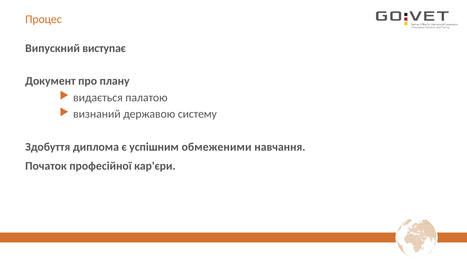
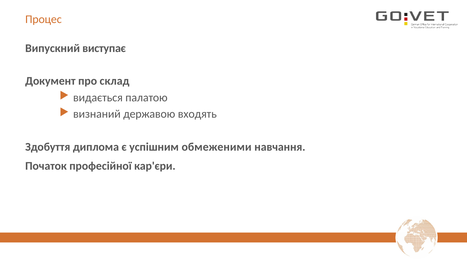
плану: плану -> склад
систему: систему -> входять
